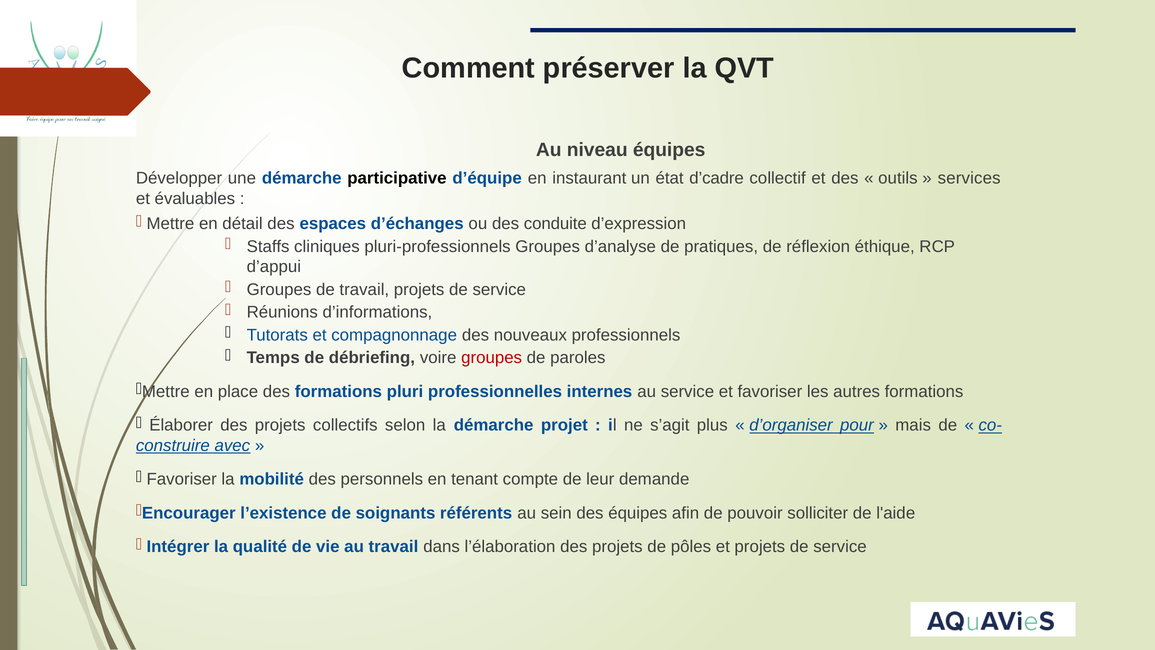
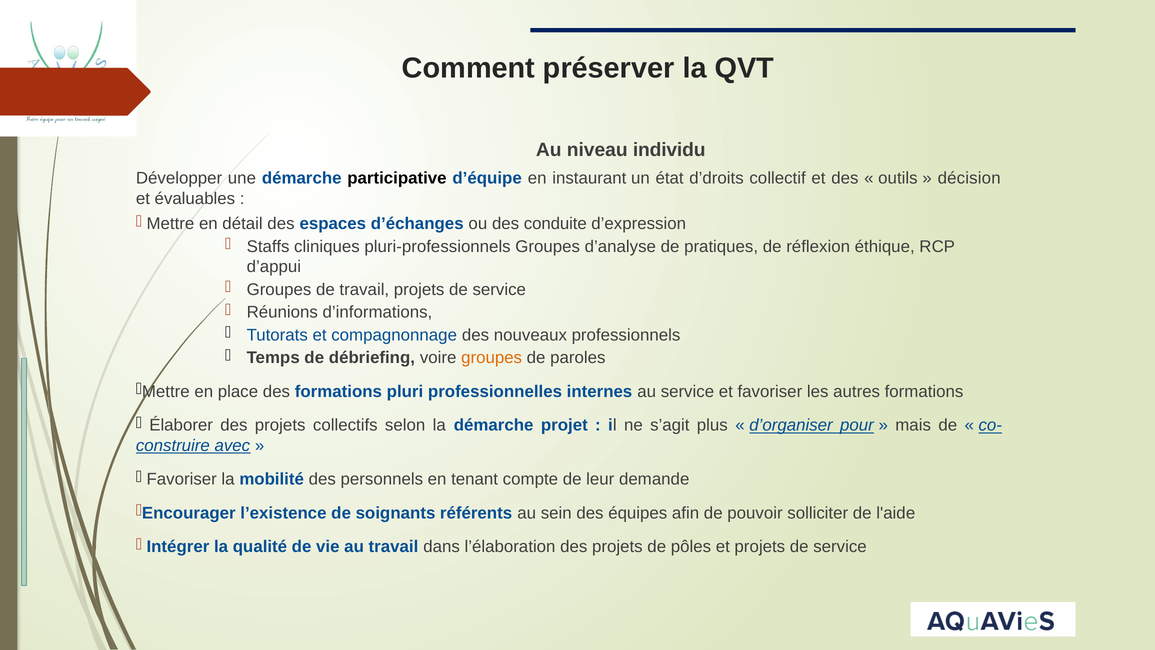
niveau équipes: équipes -> individu
d’cadre: d’cadre -> d’droits
services: services -> décision
groupes at (492, 358) colour: red -> orange
